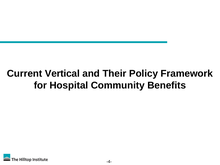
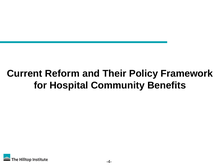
Vertical: Vertical -> Reform
